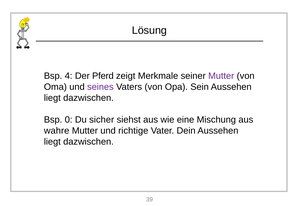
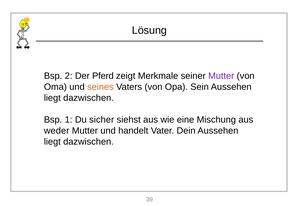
4: 4 -> 2
seines colour: purple -> orange
0: 0 -> 1
wahre: wahre -> weder
richtige: richtige -> handelt
